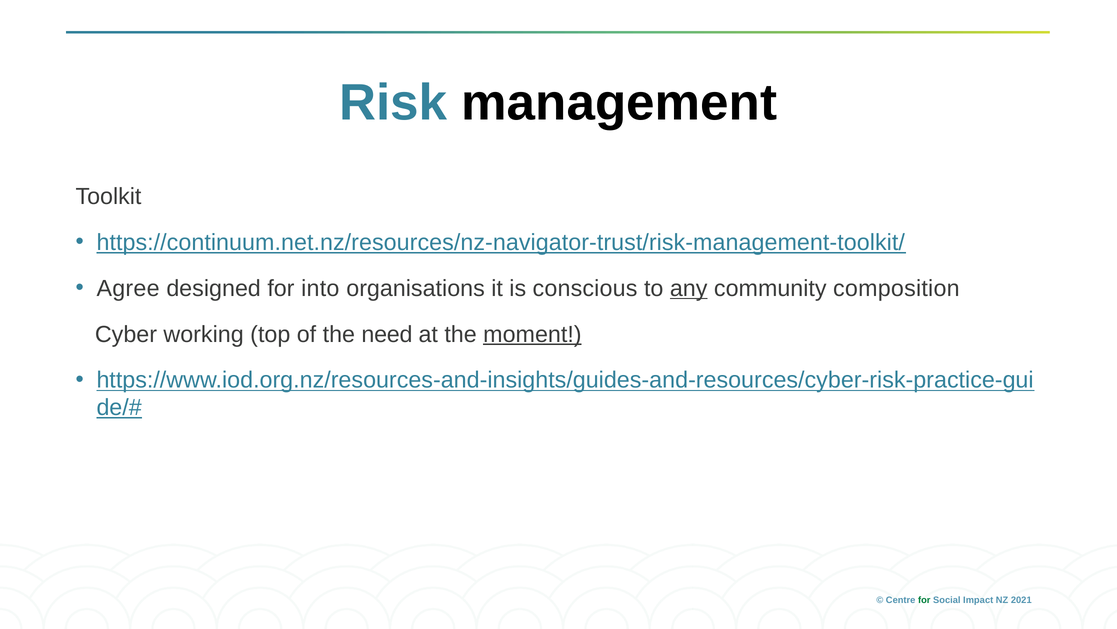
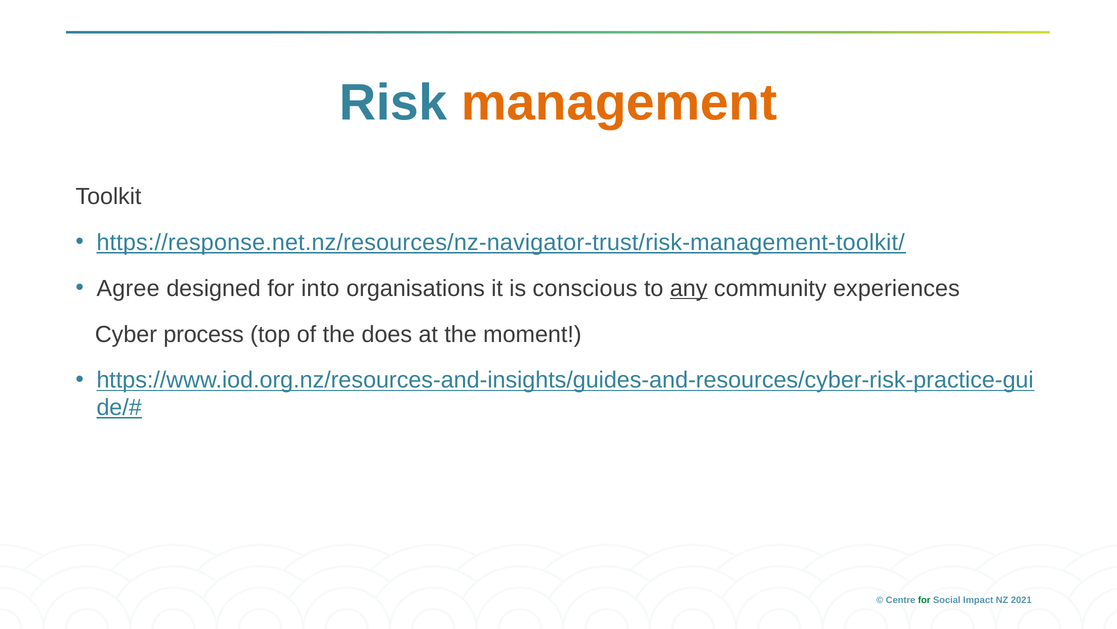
management colour: black -> orange
https://continuum.net.nz/resources/nz-navigator-trust/risk-management-toolkit/: https://continuum.net.nz/resources/nz-navigator-trust/risk-management-toolkit/ -> https://response.net.nz/resources/nz-navigator-trust/risk-management-toolkit/
composition: composition -> experiences
working: working -> process
need: need -> does
moment underline: present -> none
